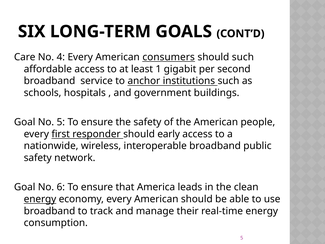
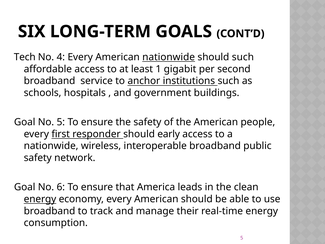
Care: Care -> Tech
American consumers: consumers -> nationwide
